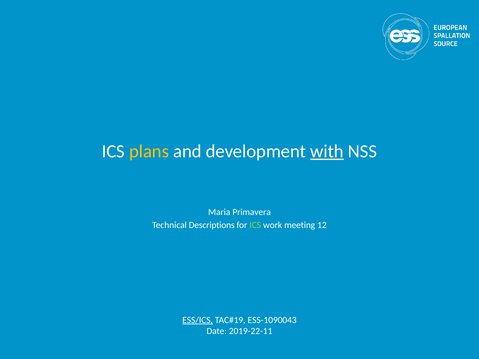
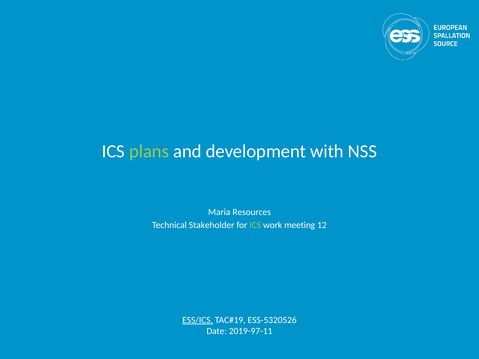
plans colour: yellow -> light green
with underline: present -> none
Primavera: Primavera -> Resources
Descriptions: Descriptions -> Stakeholder
ESS-1090043: ESS-1090043 -> ESS-5320526
2019-22-11: 2019-22-11 -> 2019-97-11
